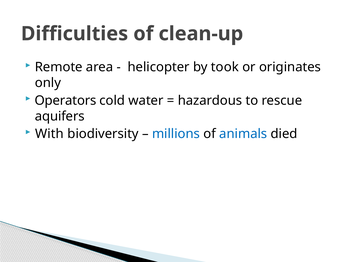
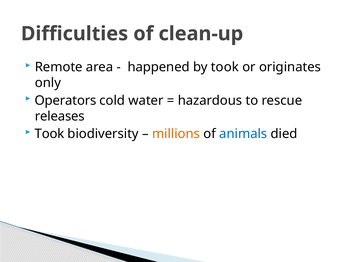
helicopter: helicopter -> happened
aquifers: aquifers -> releases
With at (49, 134): With -> Took
millions colour: blue -> orange
